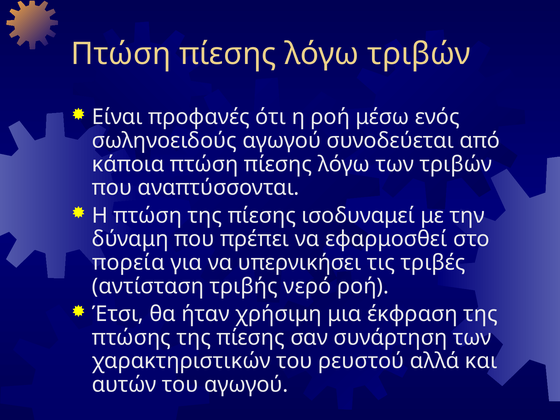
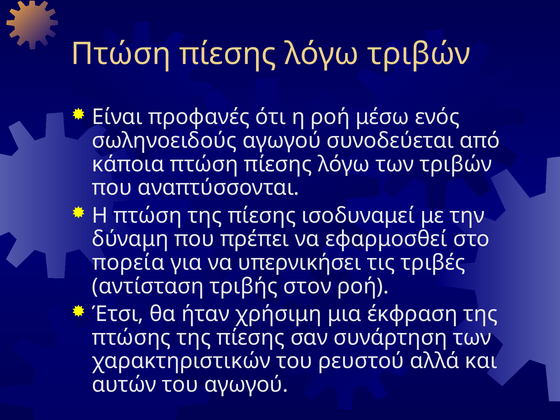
νερό: νερό -> στον
